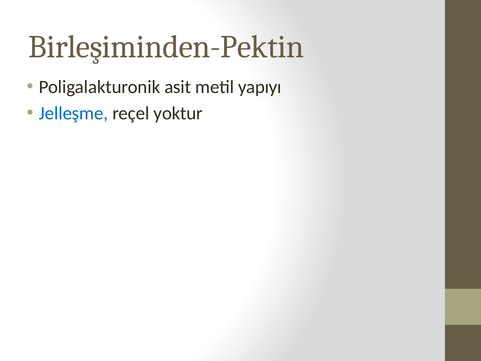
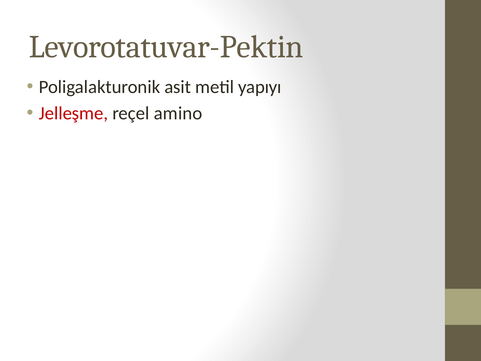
Birleşiminden-Pektin: Birleşiminden-Pektin -> Levorotatuvar-Pektin
Jelleşme colour: blue -> red
yoktur: yoktur -> amino
